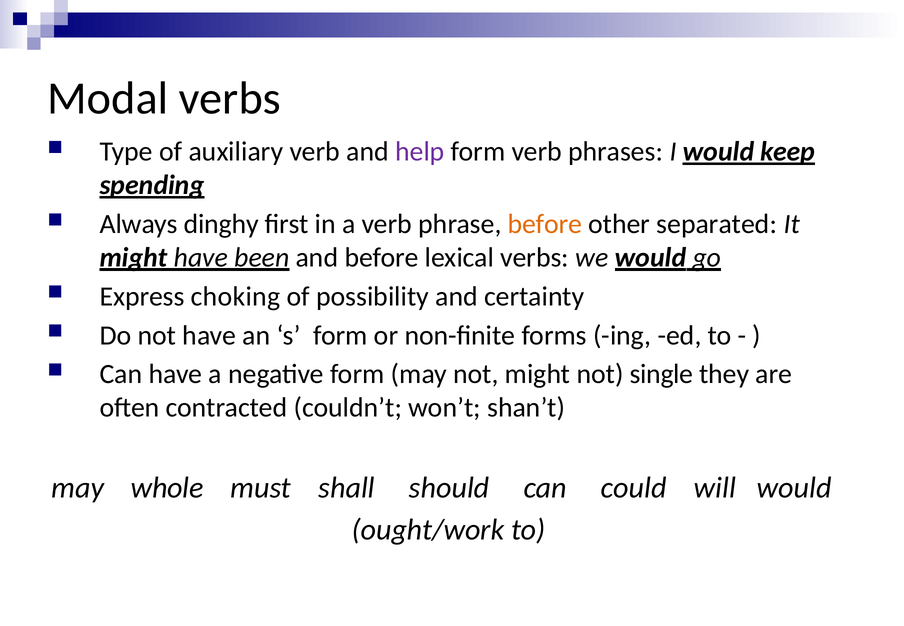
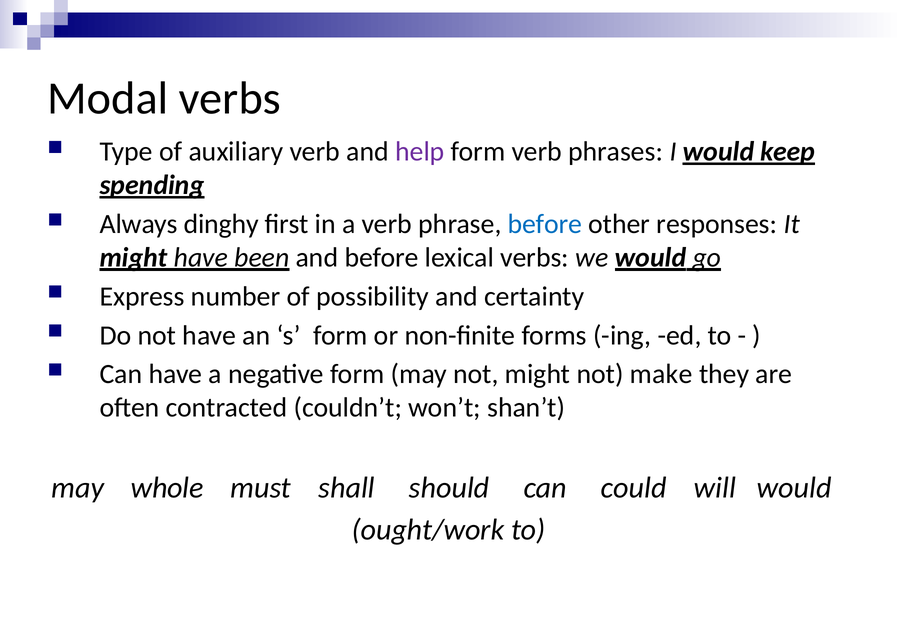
before at (545, 224) colour: orange -> blue
separated: separated -> responses
choking: choking -> number
single: single -> make
